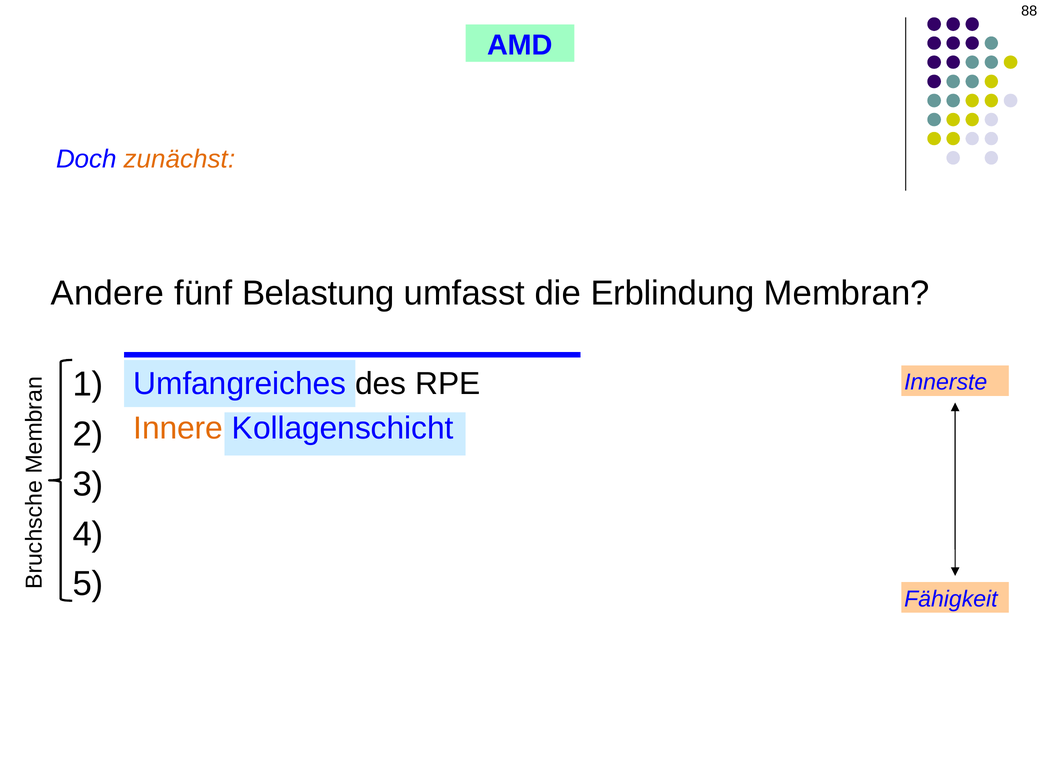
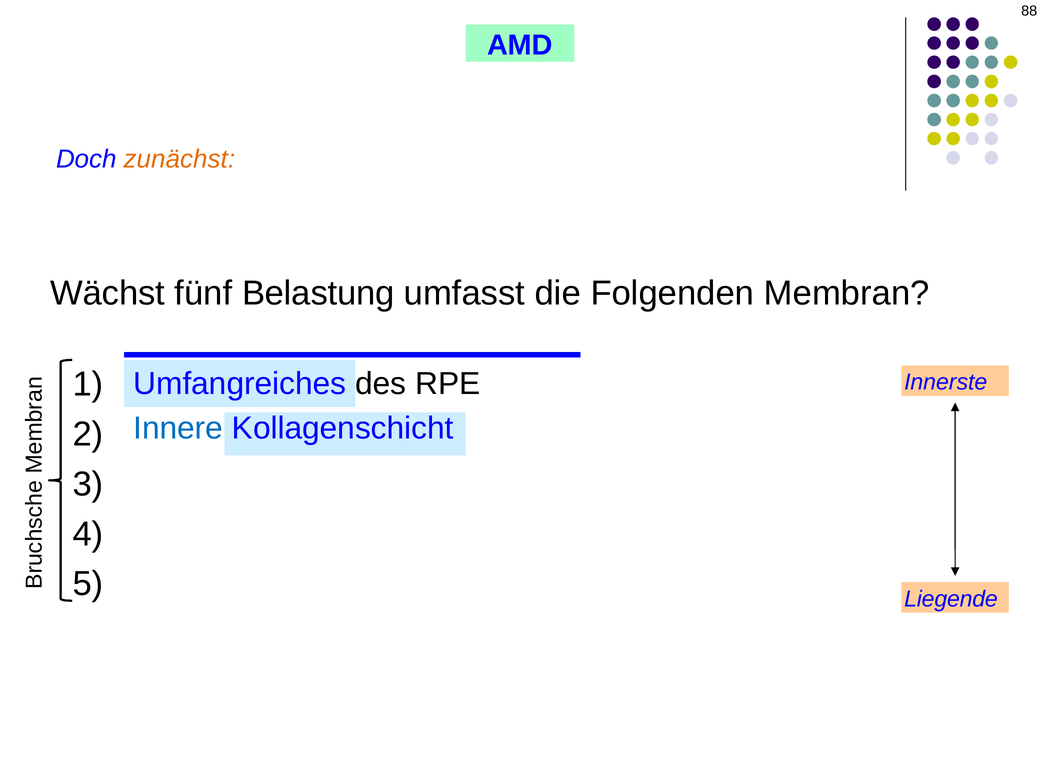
Andere: Andere -> Wächst
Erblindung: Erblindung -> Folgenden
Innere colour: orange -> blue
Fähigkeit: Fähigkeit -> Liegende
